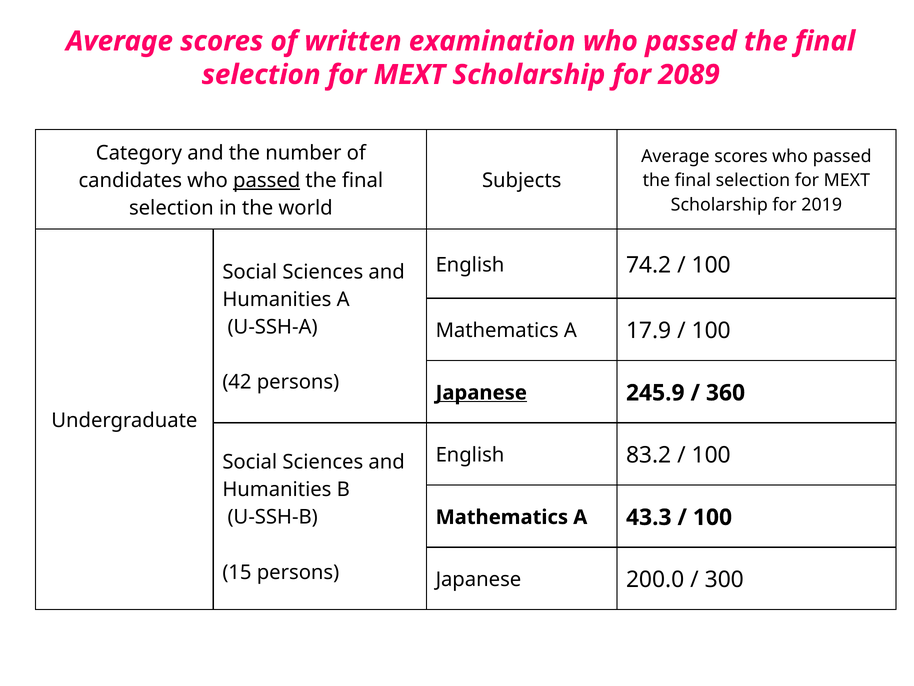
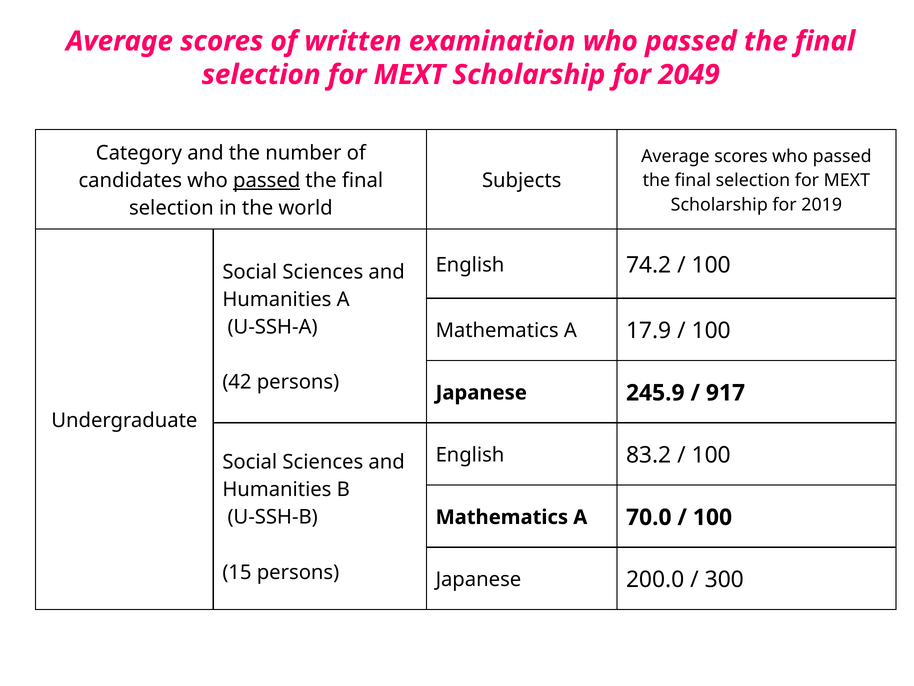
2089: 2089 -> 2049
Japanese at (481, 392) underline: present -> none
360: 360 -> 917
43.3: 43.3 -> 70.0
